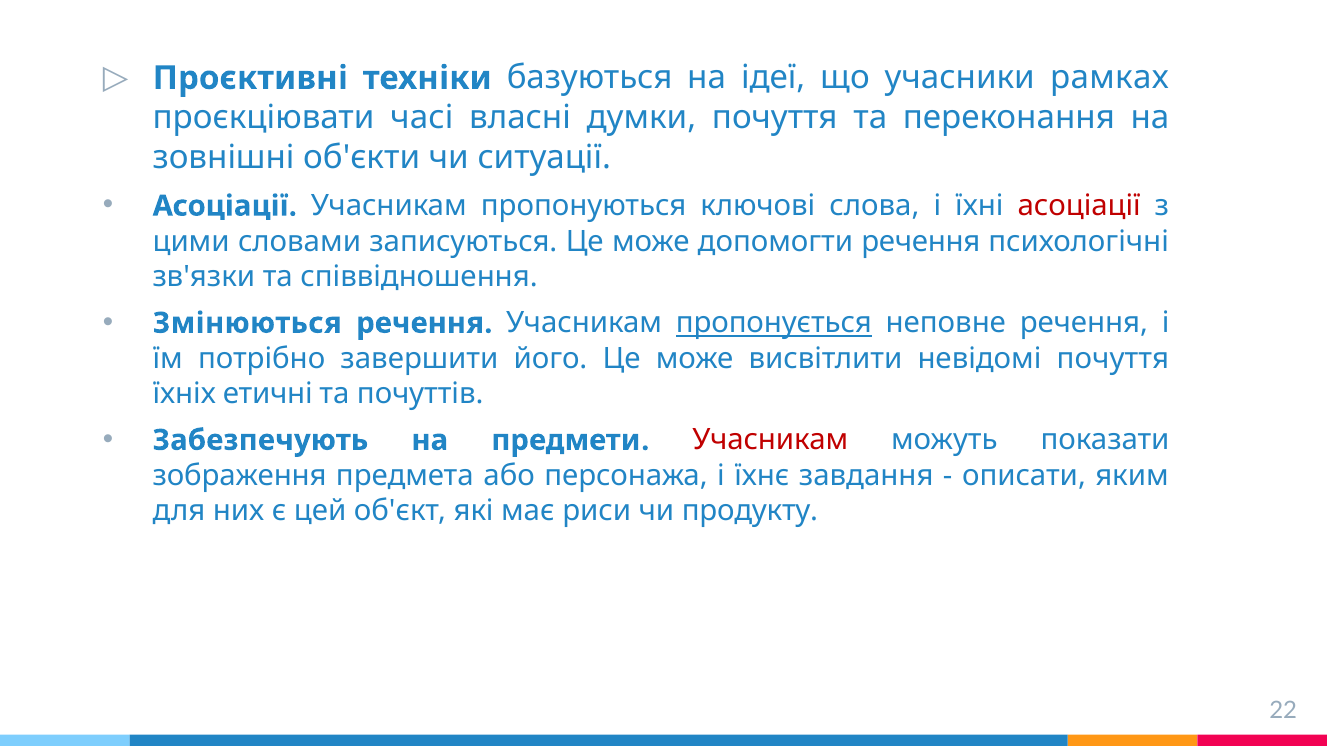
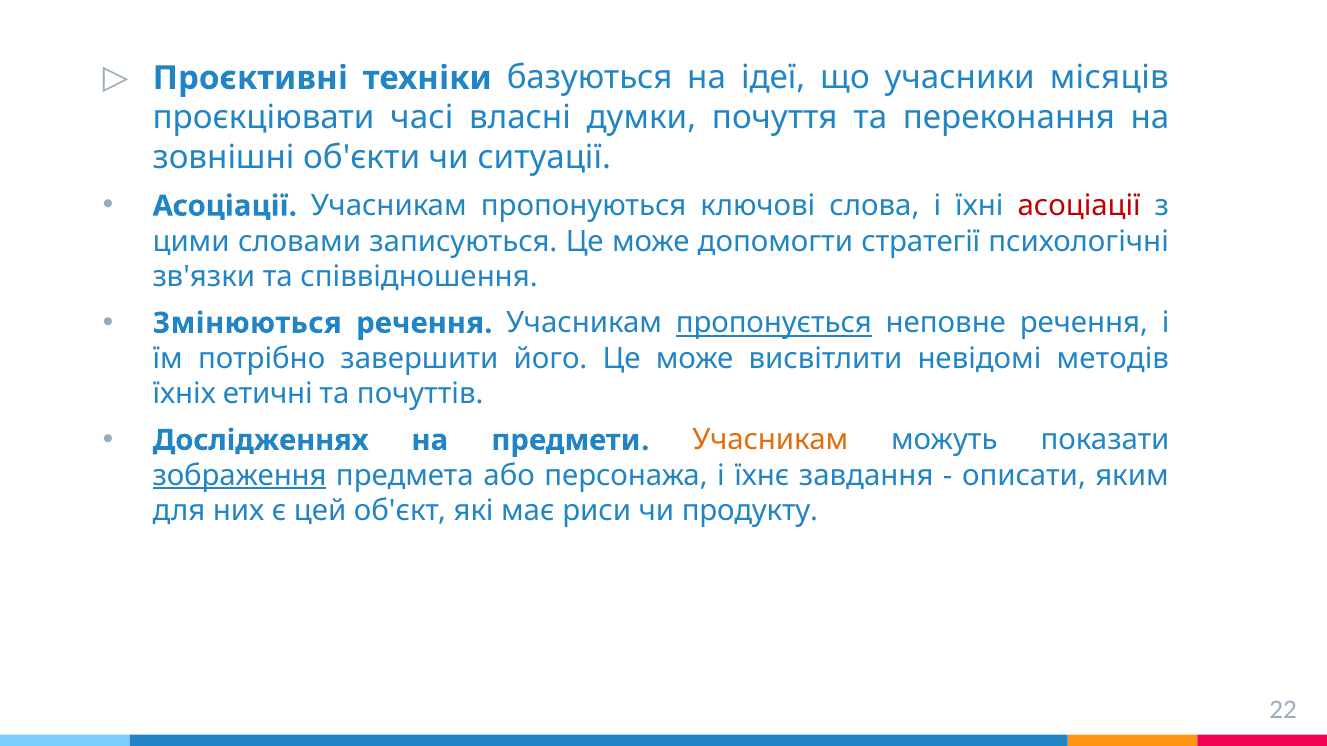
рамках: рамках -> місяців
допомогти речення: речення -> стратегії
невідомі почуття: почуття -> методів
Забезпечують: Забезпечують -> Дослідженнях
Учасникам at (770, 440) colour: red -> orange
зображення underline: none -> present
